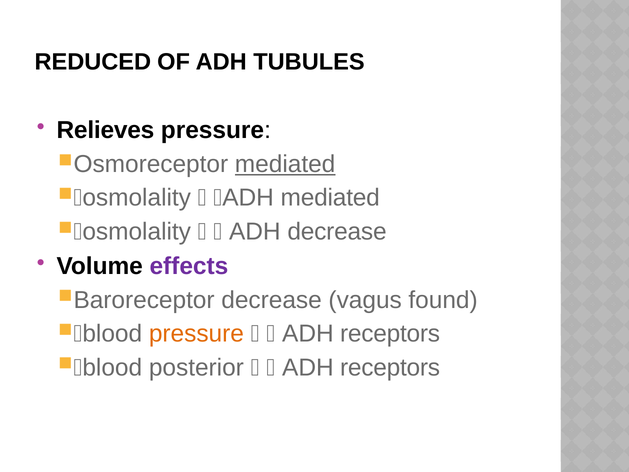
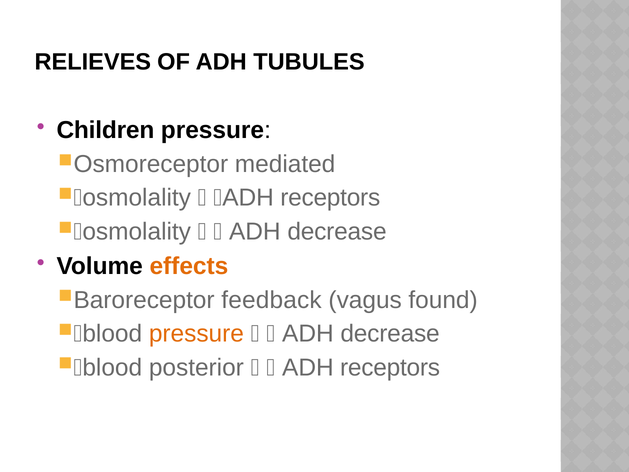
REDUCED: REDUCED -> RELIEVES
Relieves: Relieves -> Children
mediated at (285, 164) underline: present -> none
mediated at (330, 198): mediated -> receptors
effects colour: purple -> orange
decrease at (272, 300): decrease -> feedback
receptors at (390, 334): receptors -> decrease
